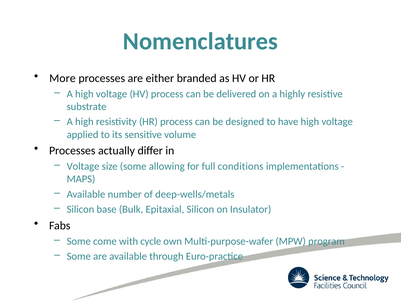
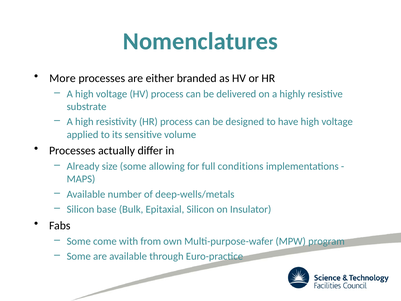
Voltage at (83, 166): Voltage -> Already
cycle: cycle -> from
